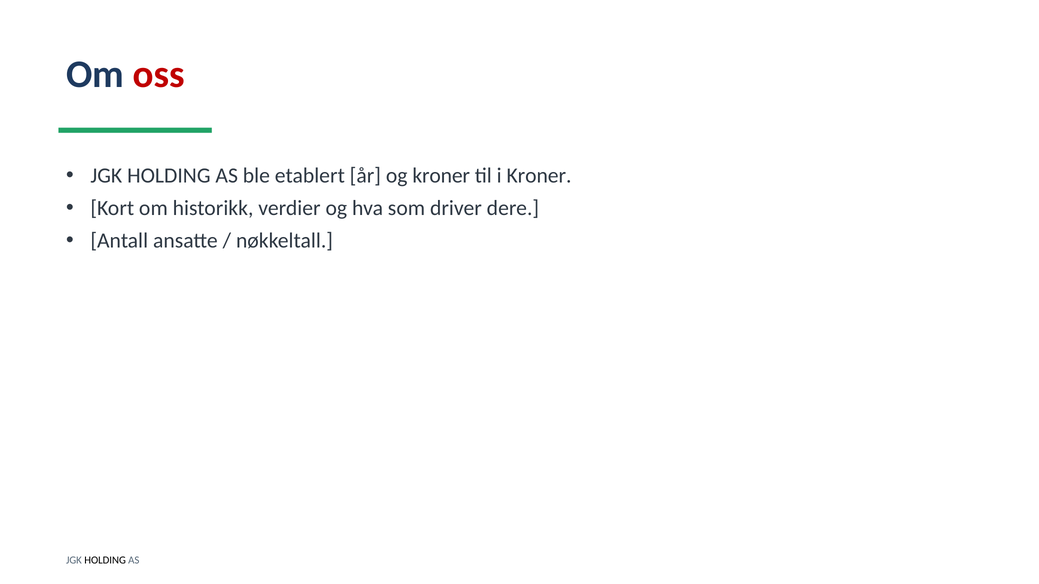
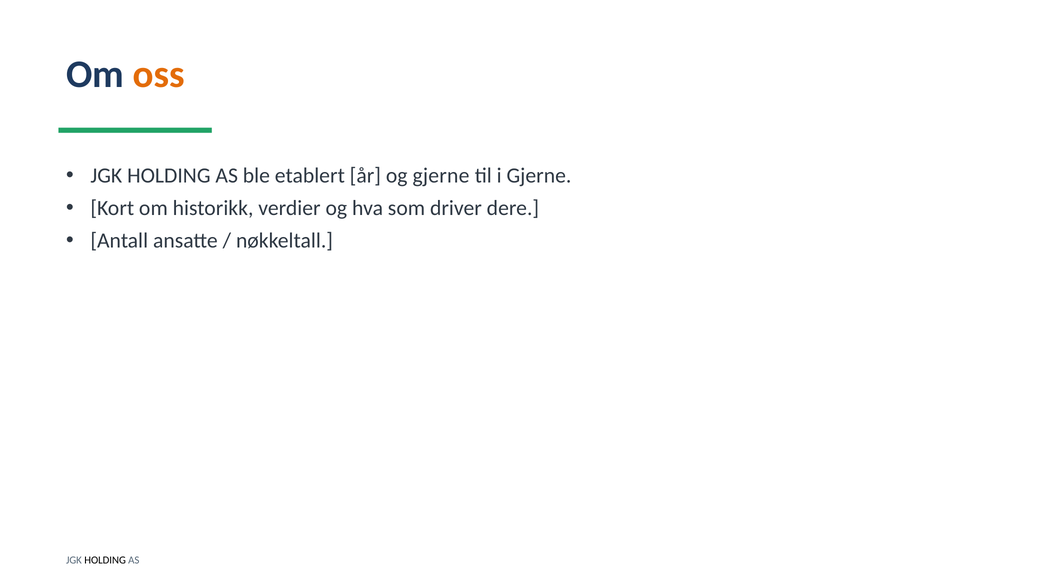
oss colour: red -> orange
og kroner: kroner -> gjerne
i Kroner: Kroner -> Gjerne
